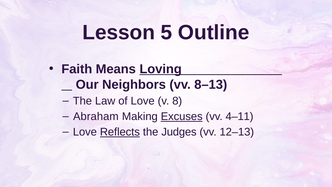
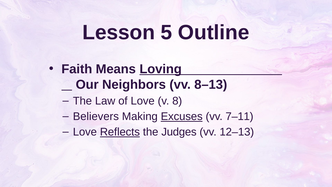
Abraham: Abraham -> Believers
4–11: 4–11 -> 7–11
